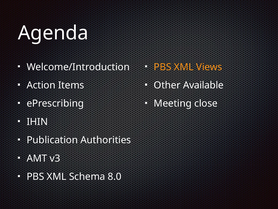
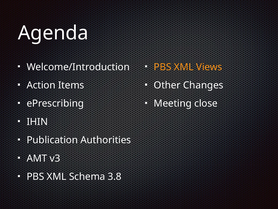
Available: Available -> Changes
8.0: 8.0 -> 3.8
